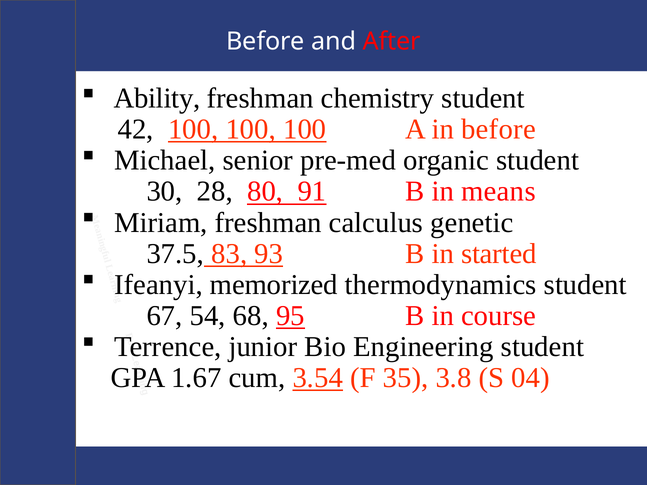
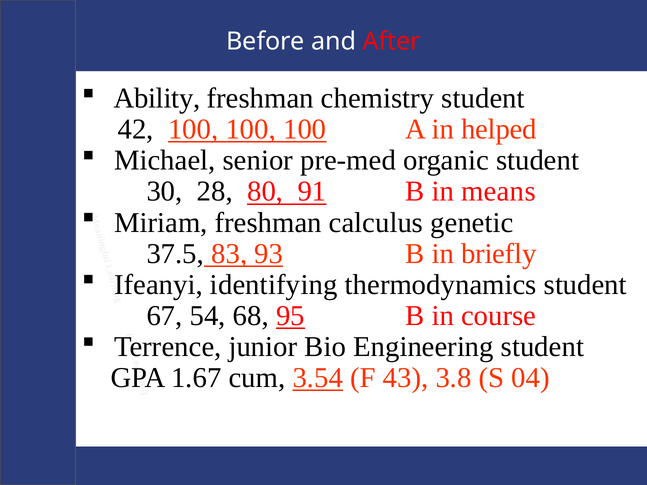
in before: before -> helped
started: started -> briefly
memorized: memorized -> identifying
35: 35 -> 43
